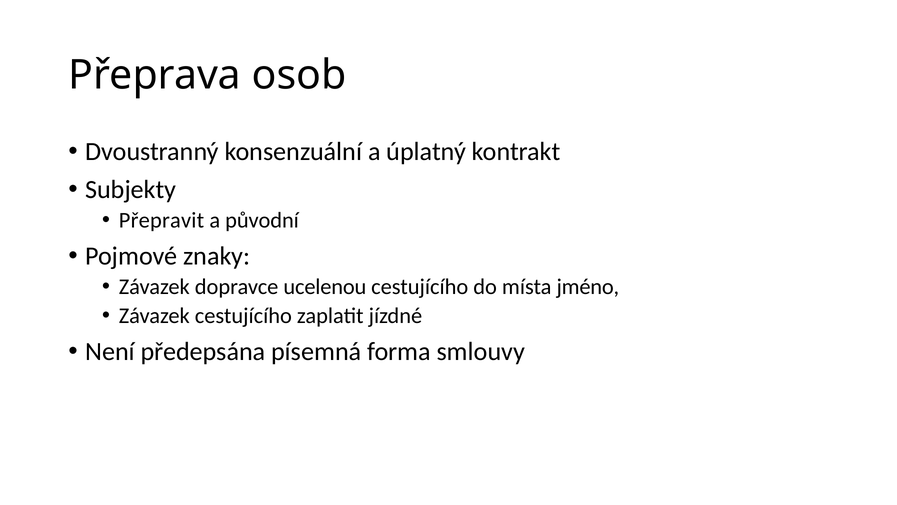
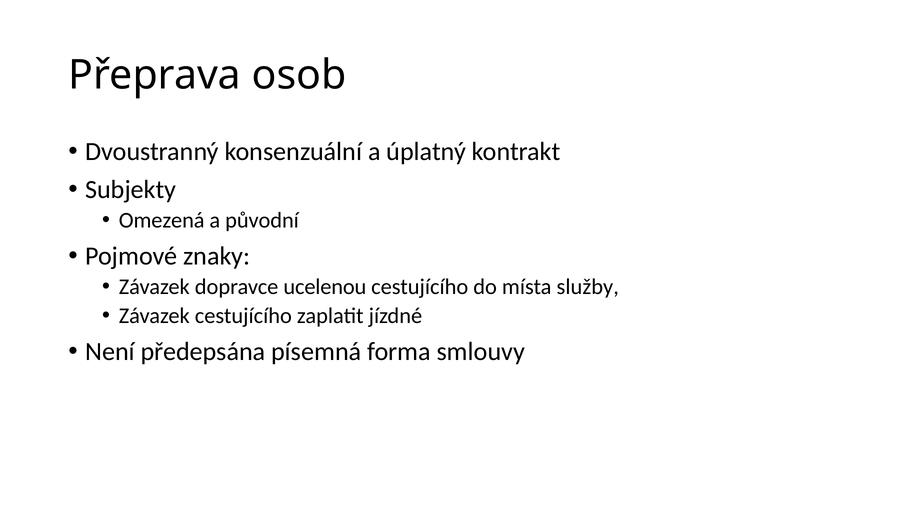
Přepravit: Přepravit -> Omezená
jméno: jméno -> služby
